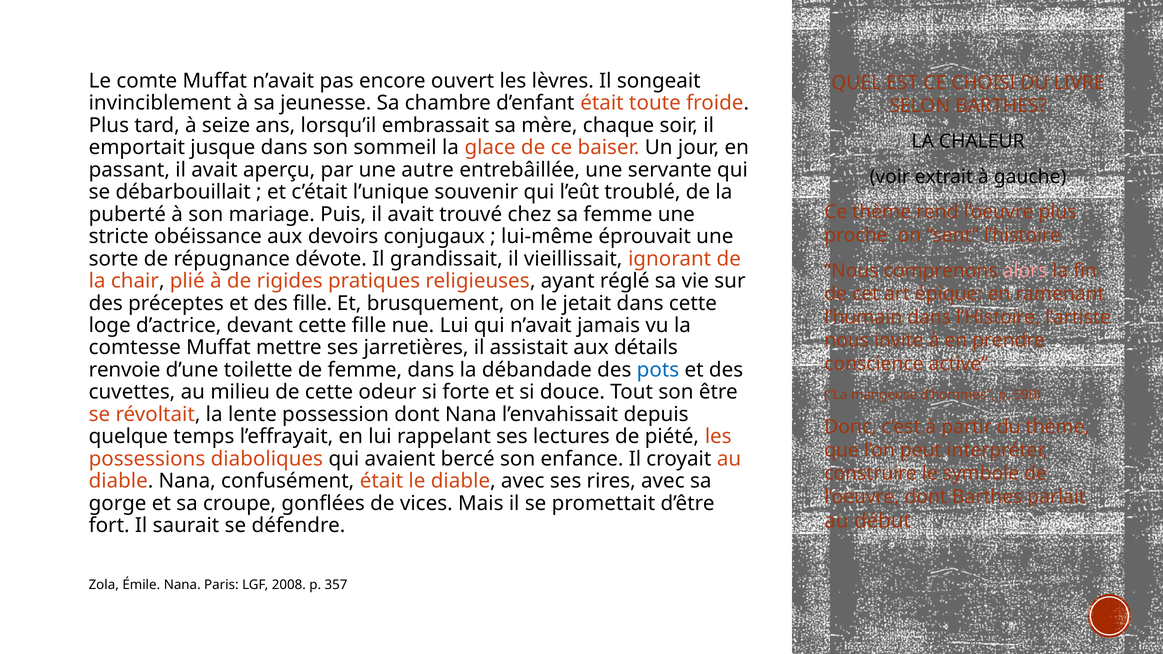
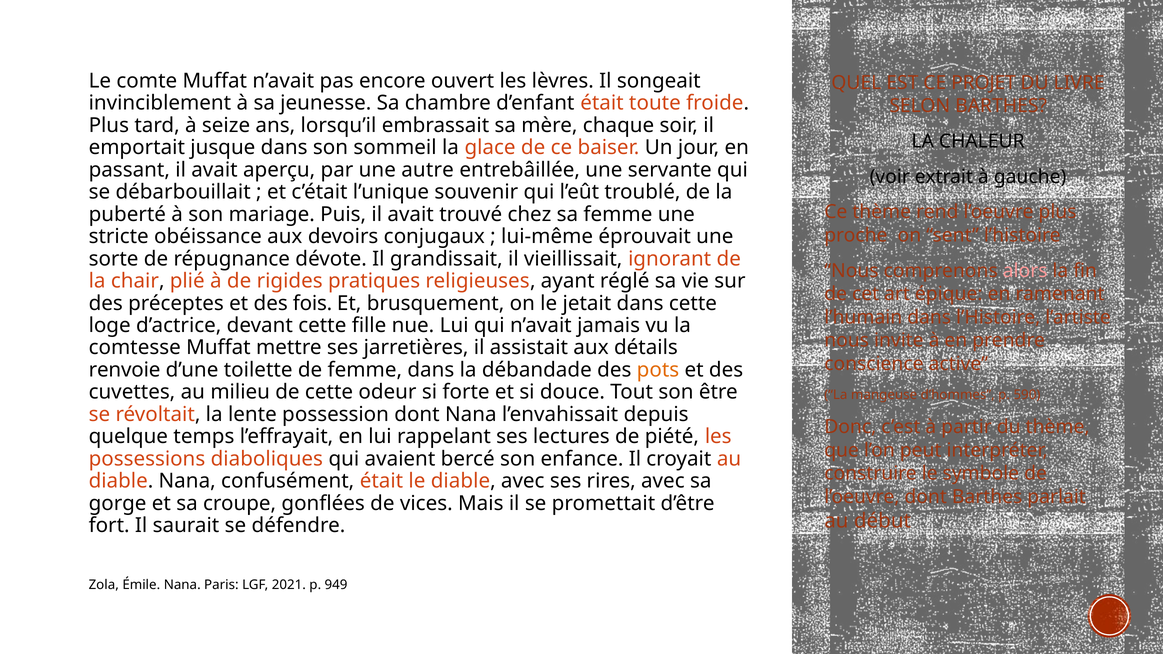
CHOISI: CHOISI -> PROJET
des fille: fille -> fois
pots colour: blue -> orange
2008: 2008 -> 2021
357: 357 -> 949
